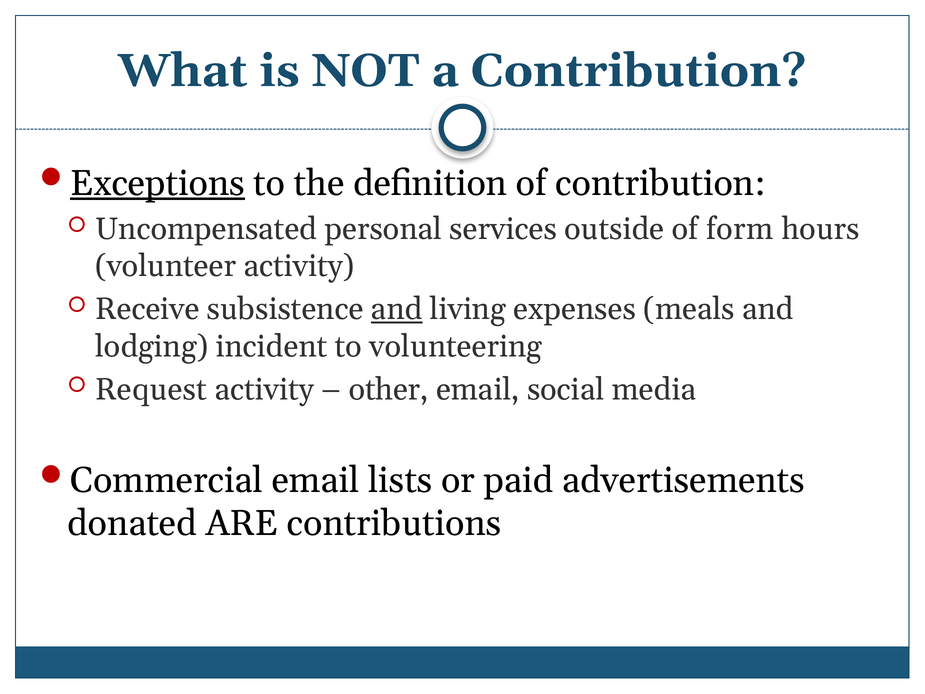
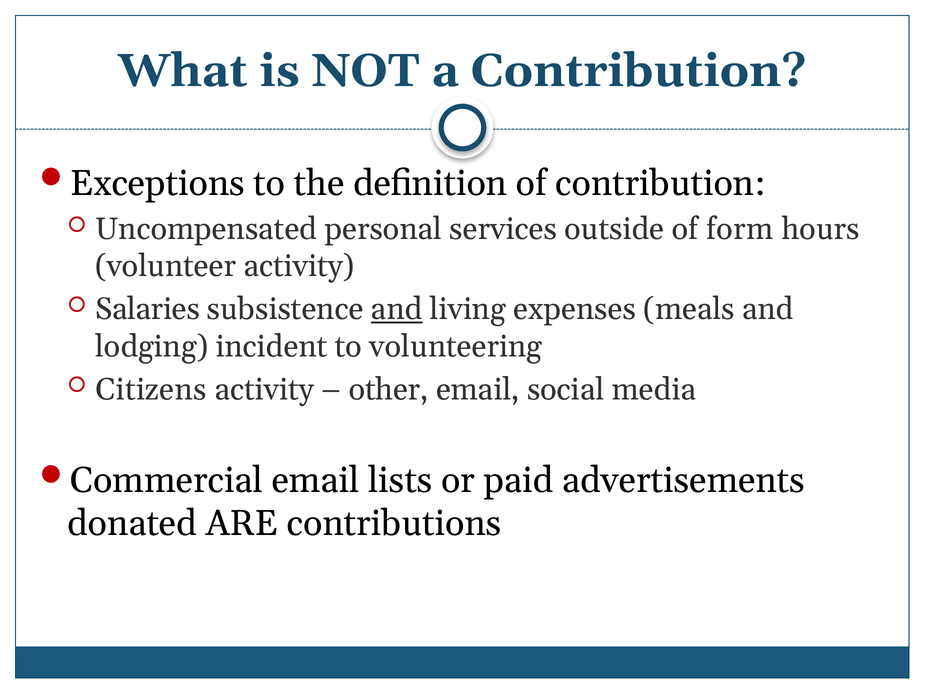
Exceptions underline: present -> none
Receive: Receive -> Salaries
Request: Request -> Citizens
